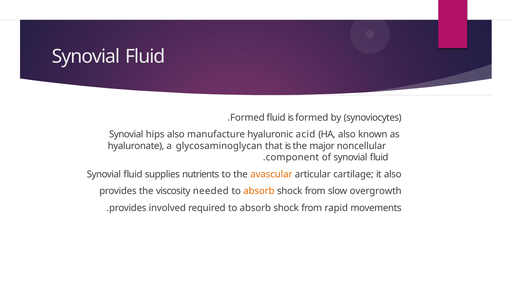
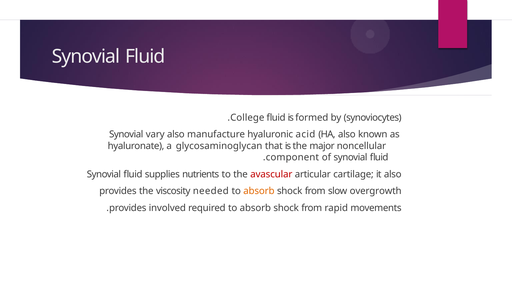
Formed at (247, 118): Formed -> College
hips: hips -> vary
avascular colour: orange -> red
